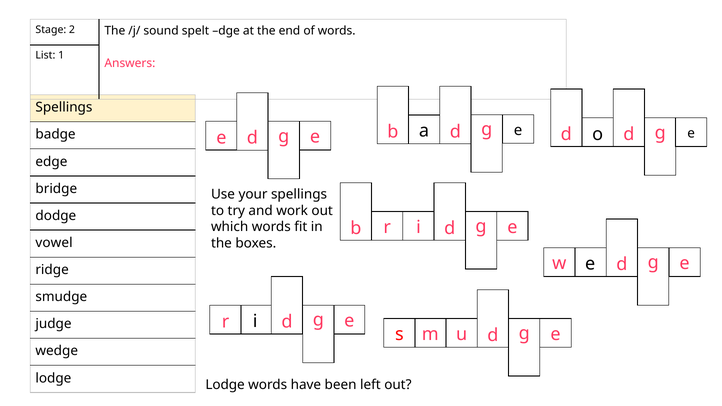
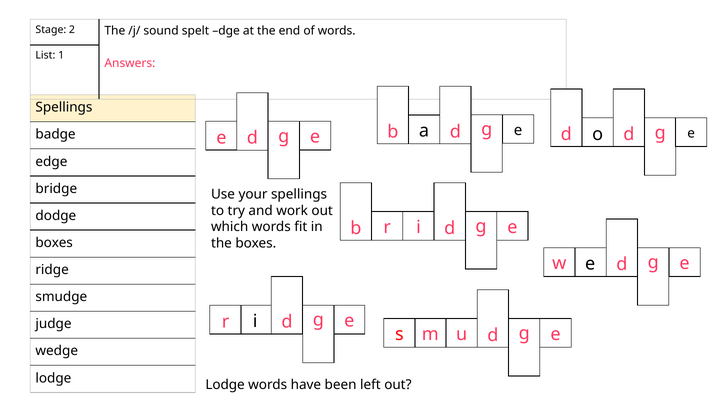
vowel at (54, 243): vowel -> boxes
